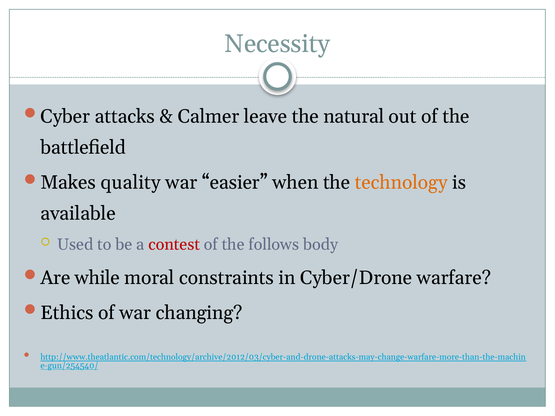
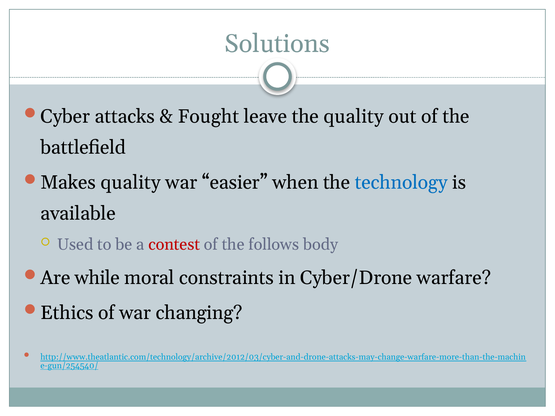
Necessity: Necessity -> Solutions
Calmer: Calmer -> Fought
the natural: natural -> quality
technology colour: orange -> blue
